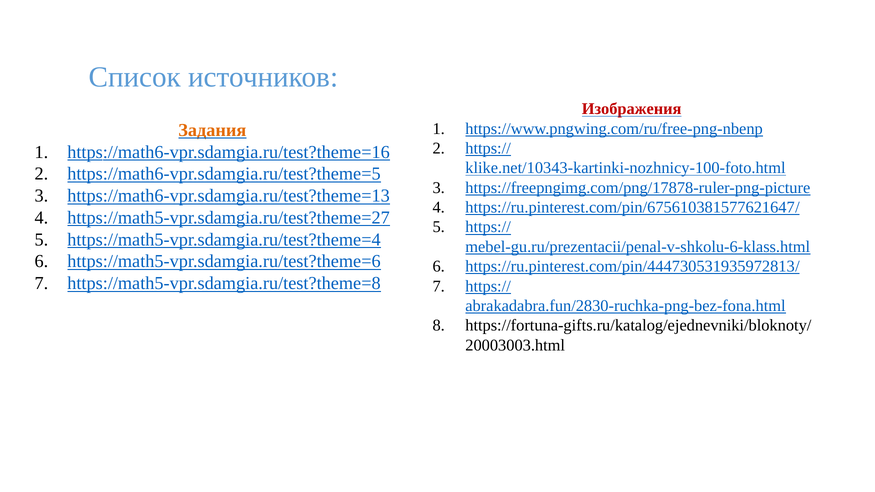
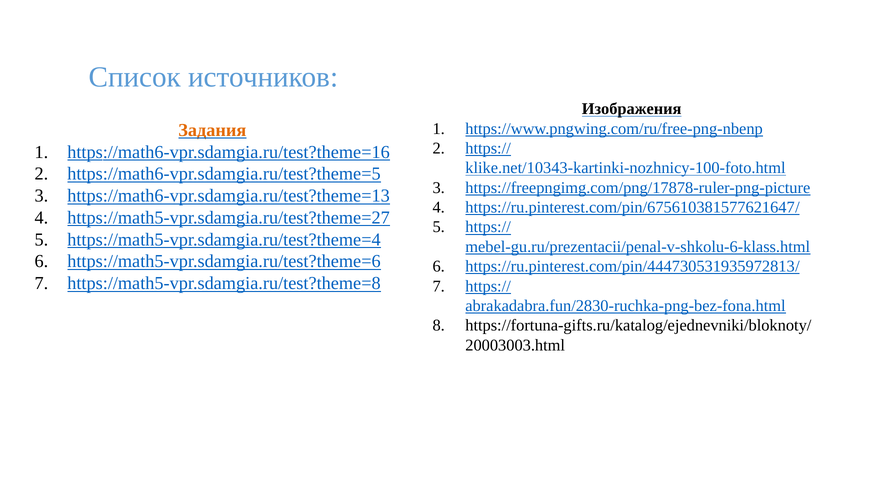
Изображения colour: red -> black
